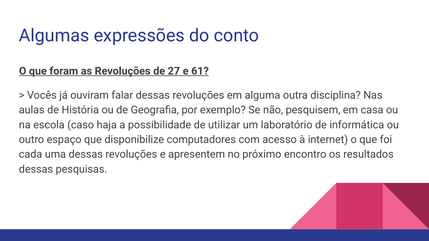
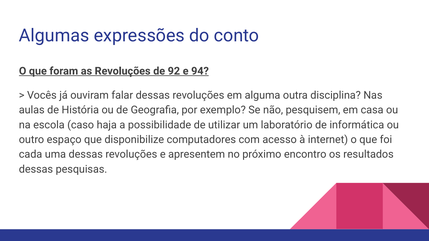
27: 27 -> 92
61: 61 -> 94
